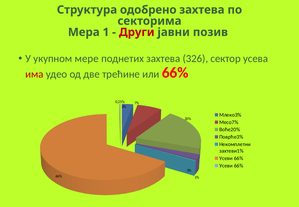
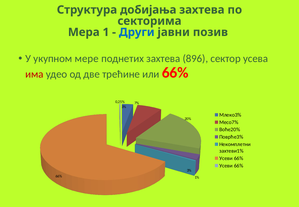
одобрено: одобрено -> добијања
Други colour: red -> blue
326: 326 -> 896
